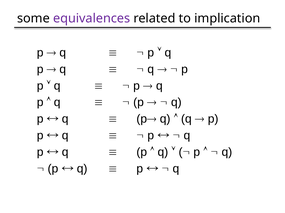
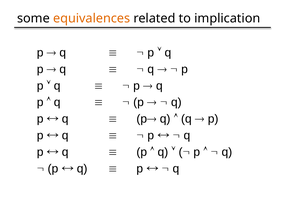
equivalences colour: purple -> orange
